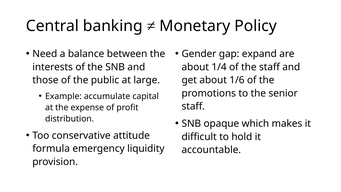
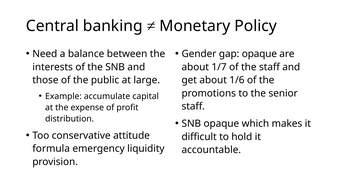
gap expand: expand -> opaque
1/4: 1/4 -> 1/7
